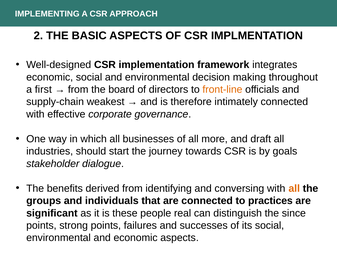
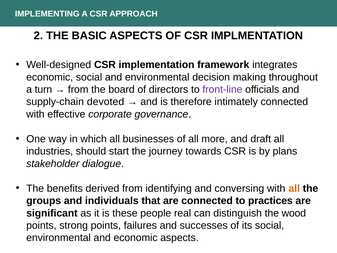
first: first -> turn
front-line colour: orange -> purple
weakest: weakest -> devoted
goals: goals -> plans
since: since -> wood
